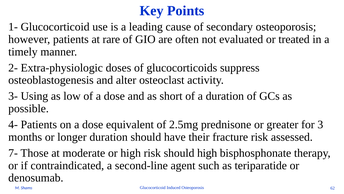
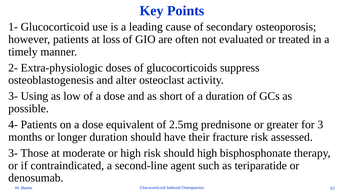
rare: rare -> loss
7- at (13, 153): 7- -> 3-
